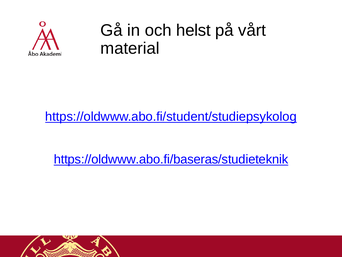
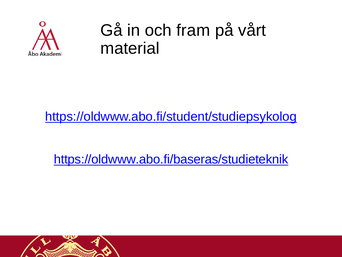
helst: helst -> fram
